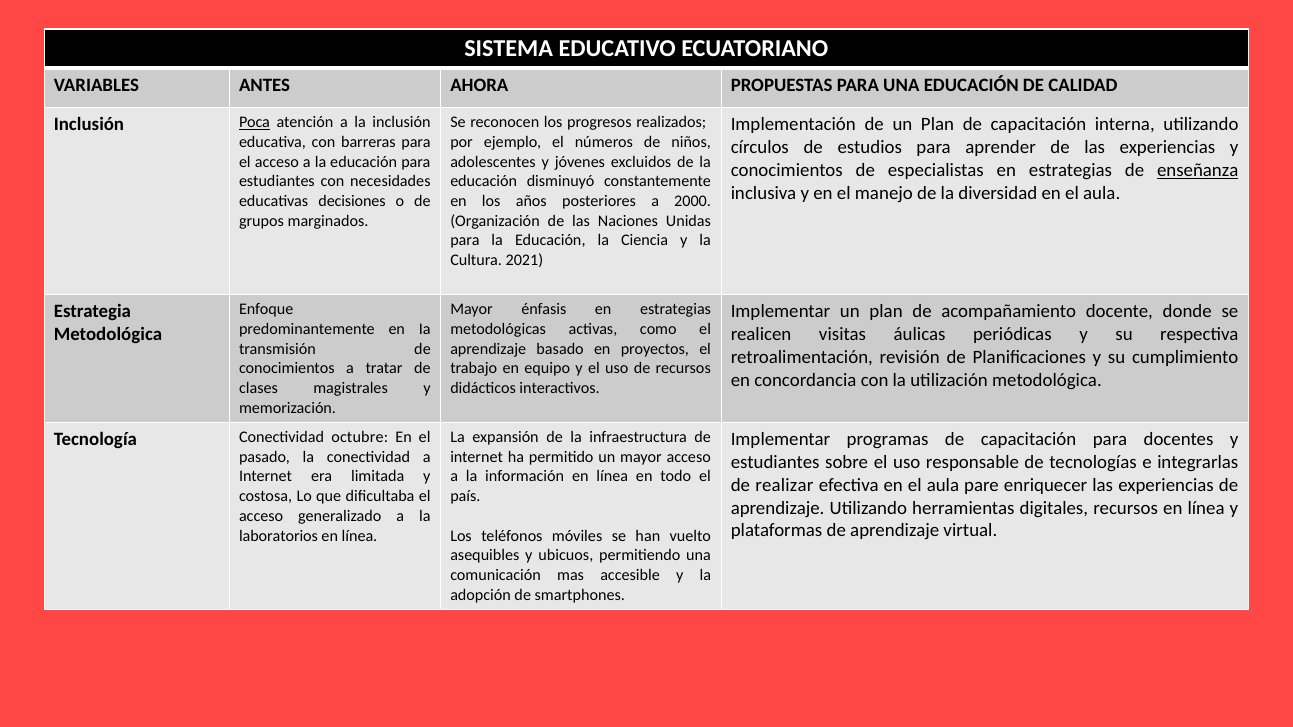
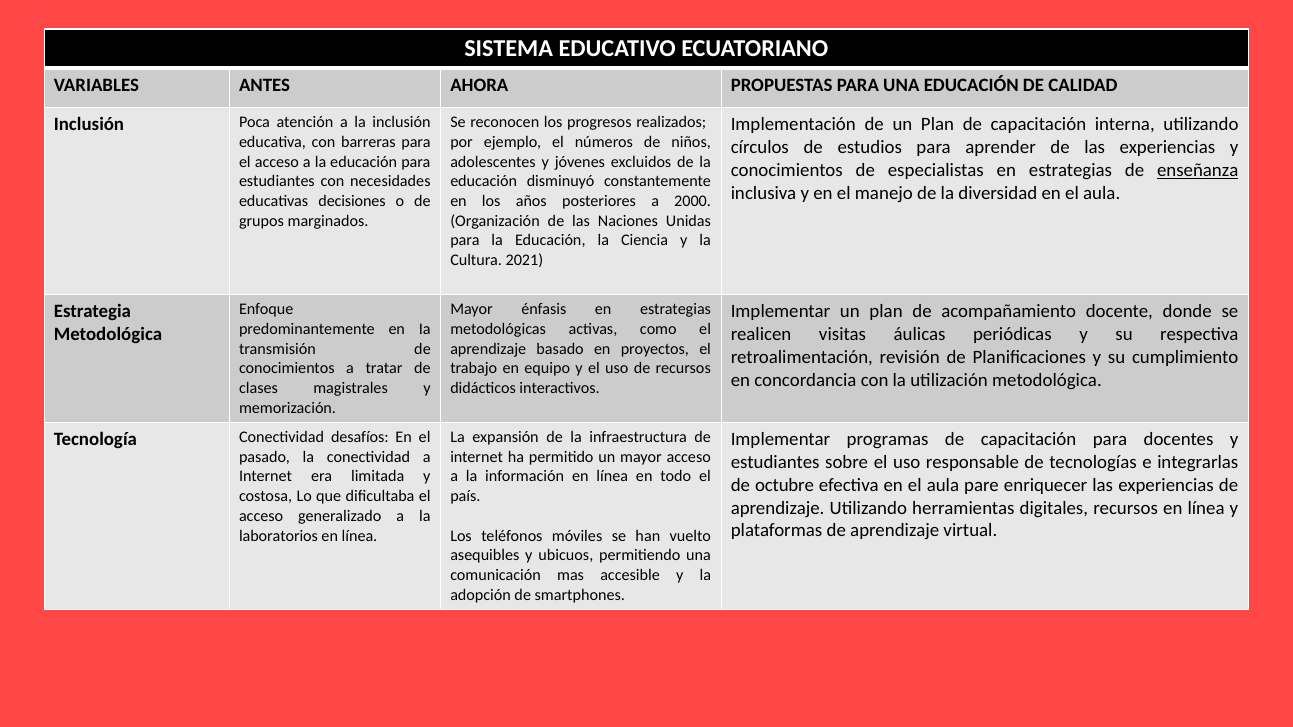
Poca underline: present -> none
octubre: octubre -> desafíos
realizar: realizar -> octubre
